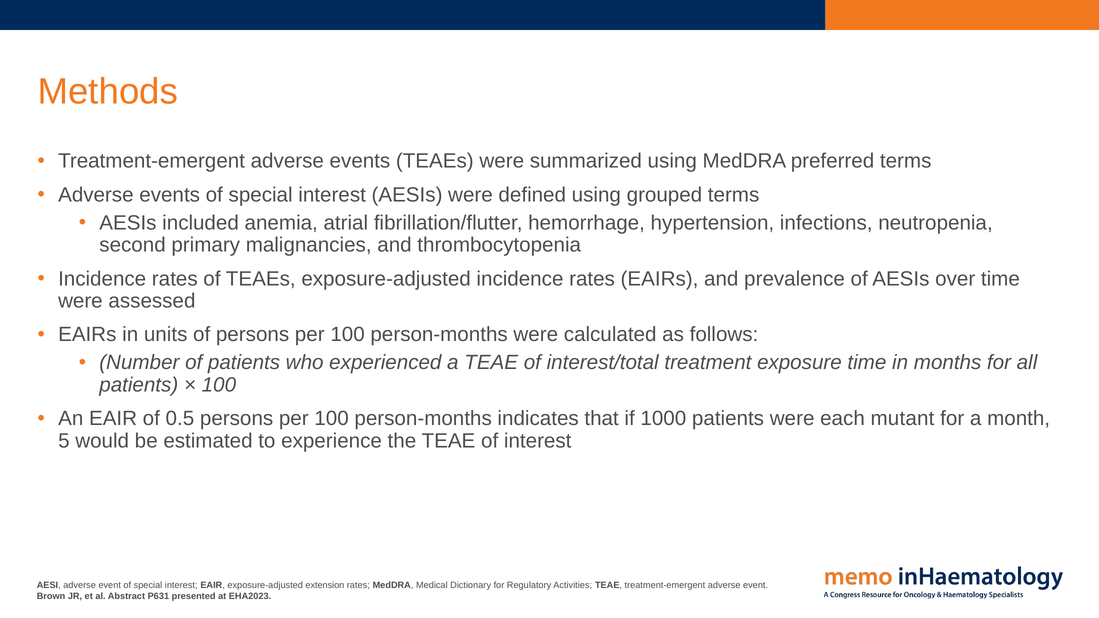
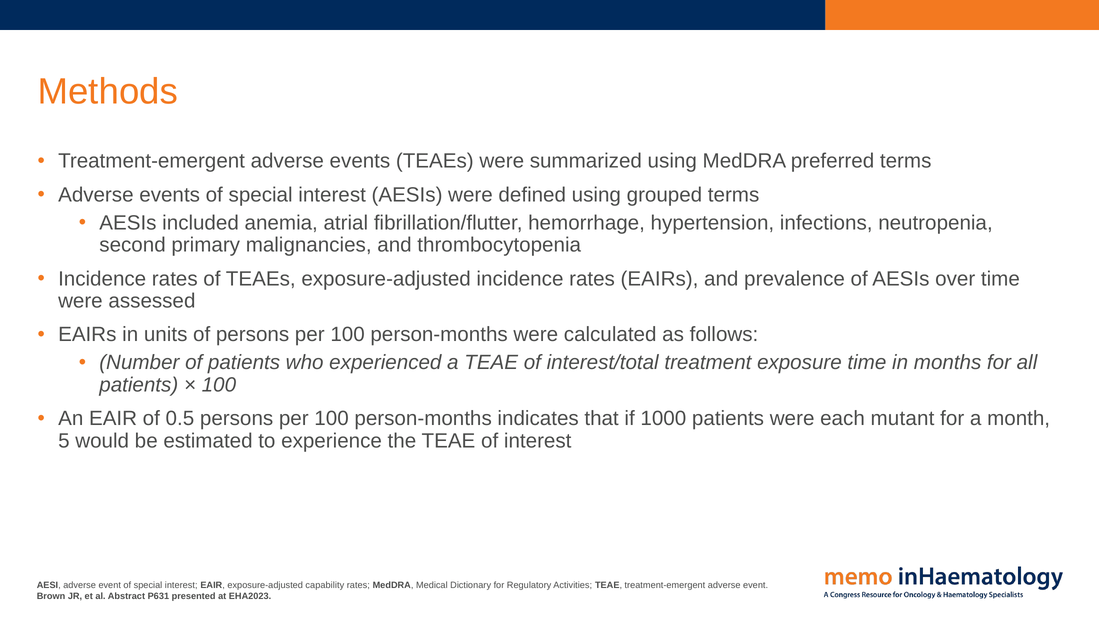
extension: extension -> capability
